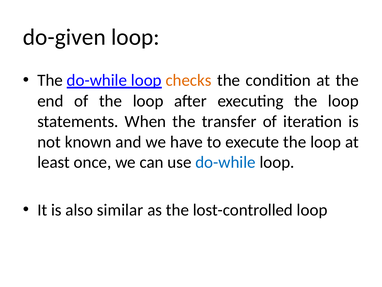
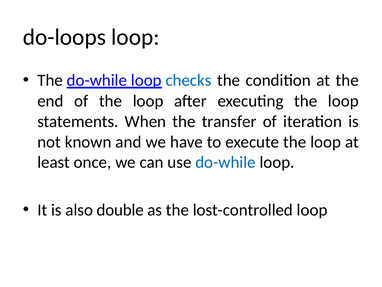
do-given: do-given -> do-loops
checks colour: orange -> blue
similar: similar -> double
